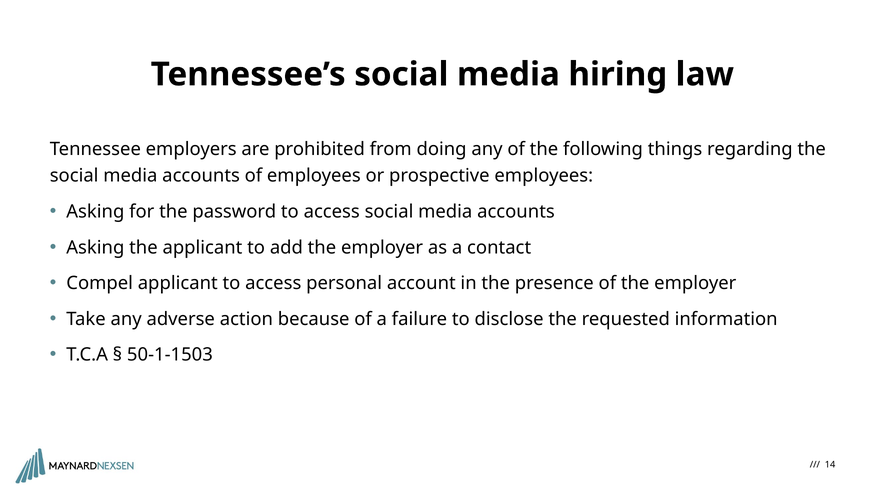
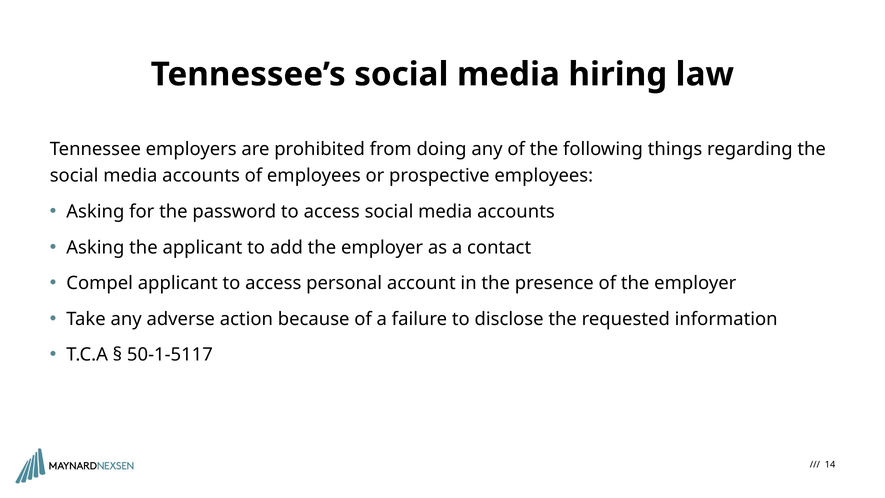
50-1-1503: 50-1-1503 -> 50-1-5117
